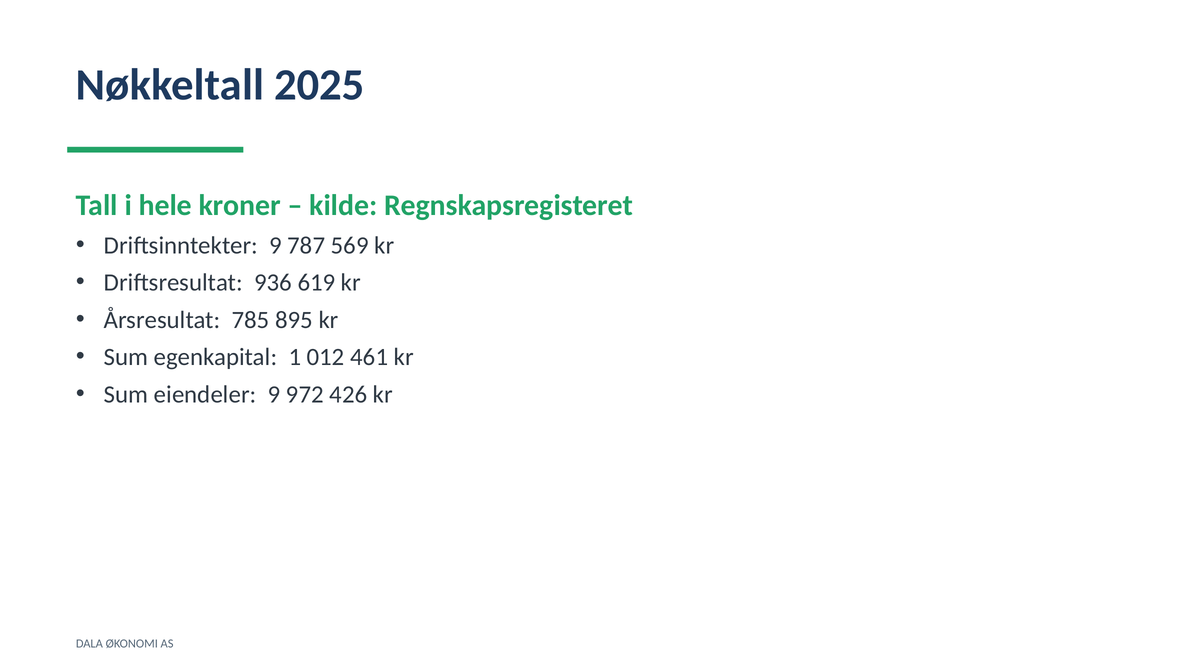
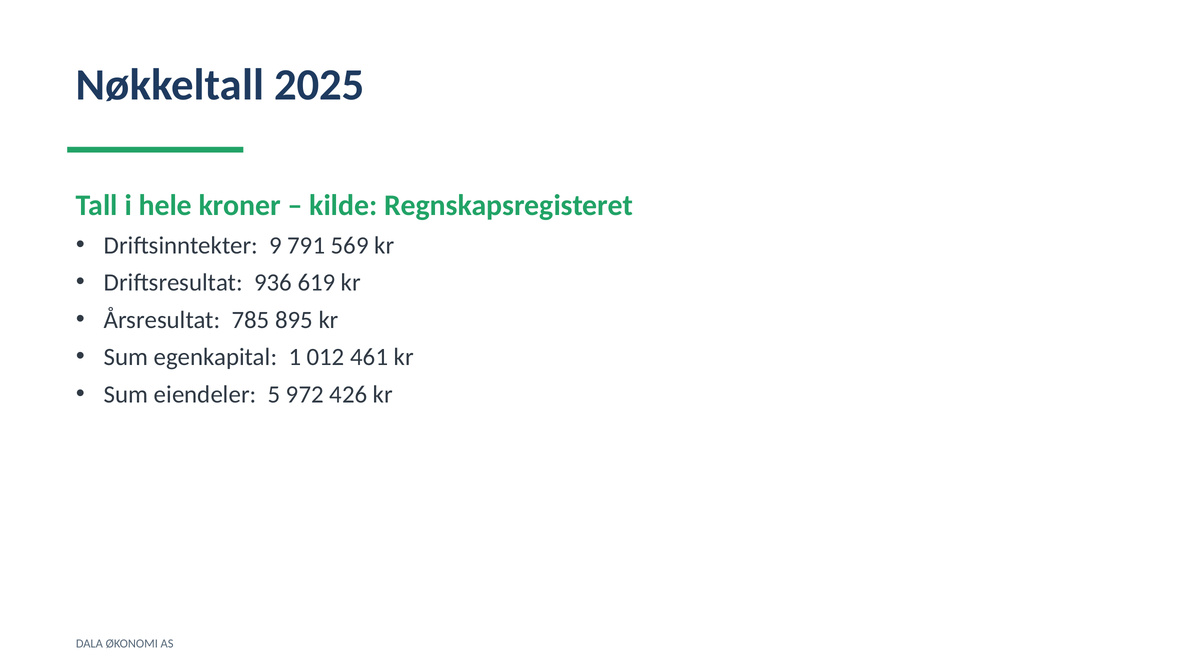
787: 787 -> 791
eiendeler 9: 9 -> 5
